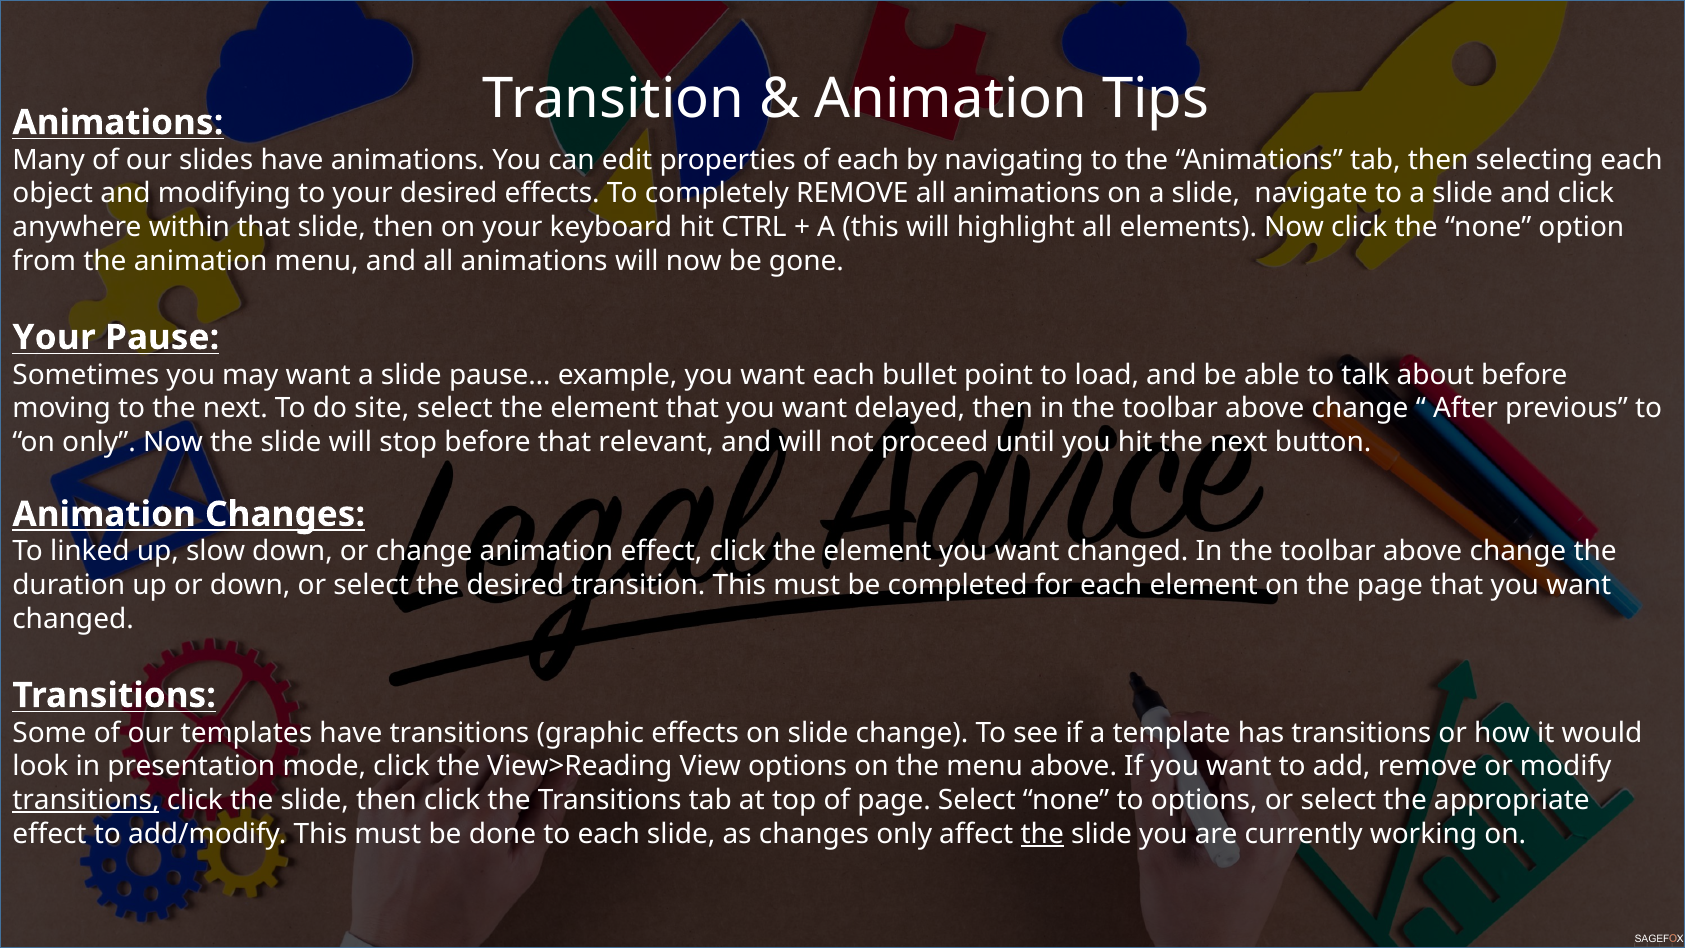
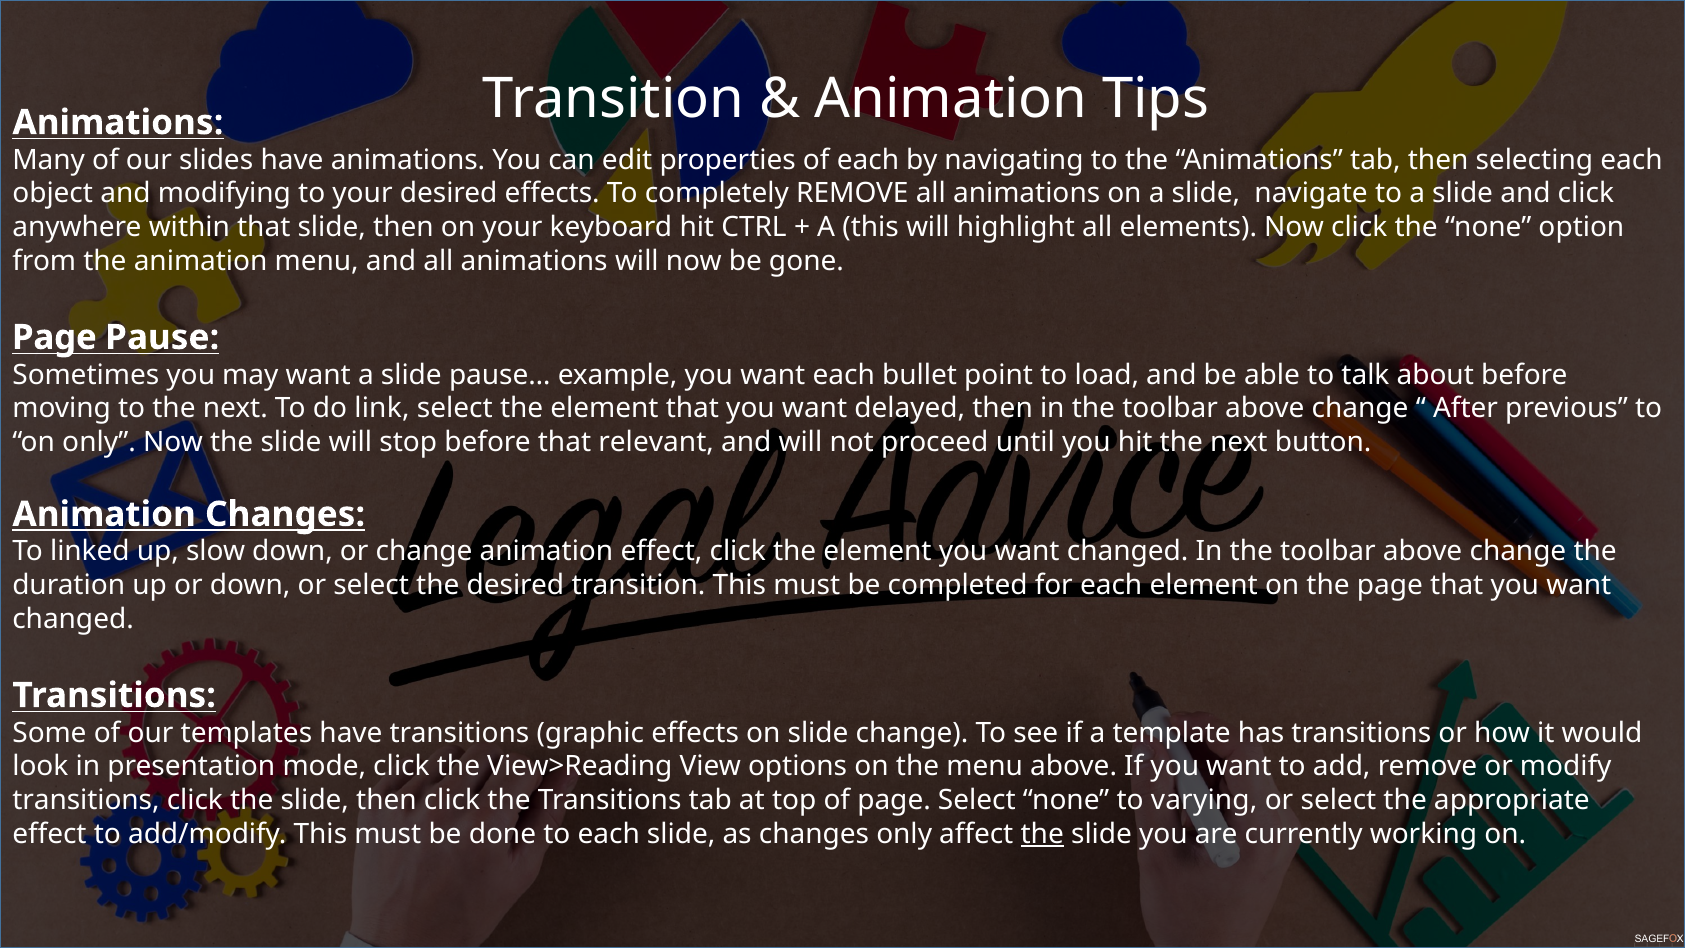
Your at (54, 337): Your -> Page
site: site -> link
transitions at (86, 800) underline: present -> none
to options: options -> varying
